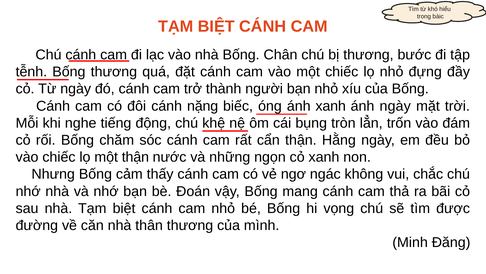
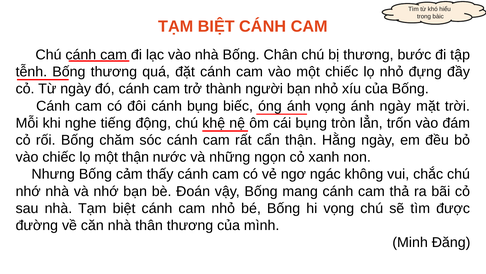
cánh nặng: nặng -> bụng
ánh xanh: xanh -> vọng
